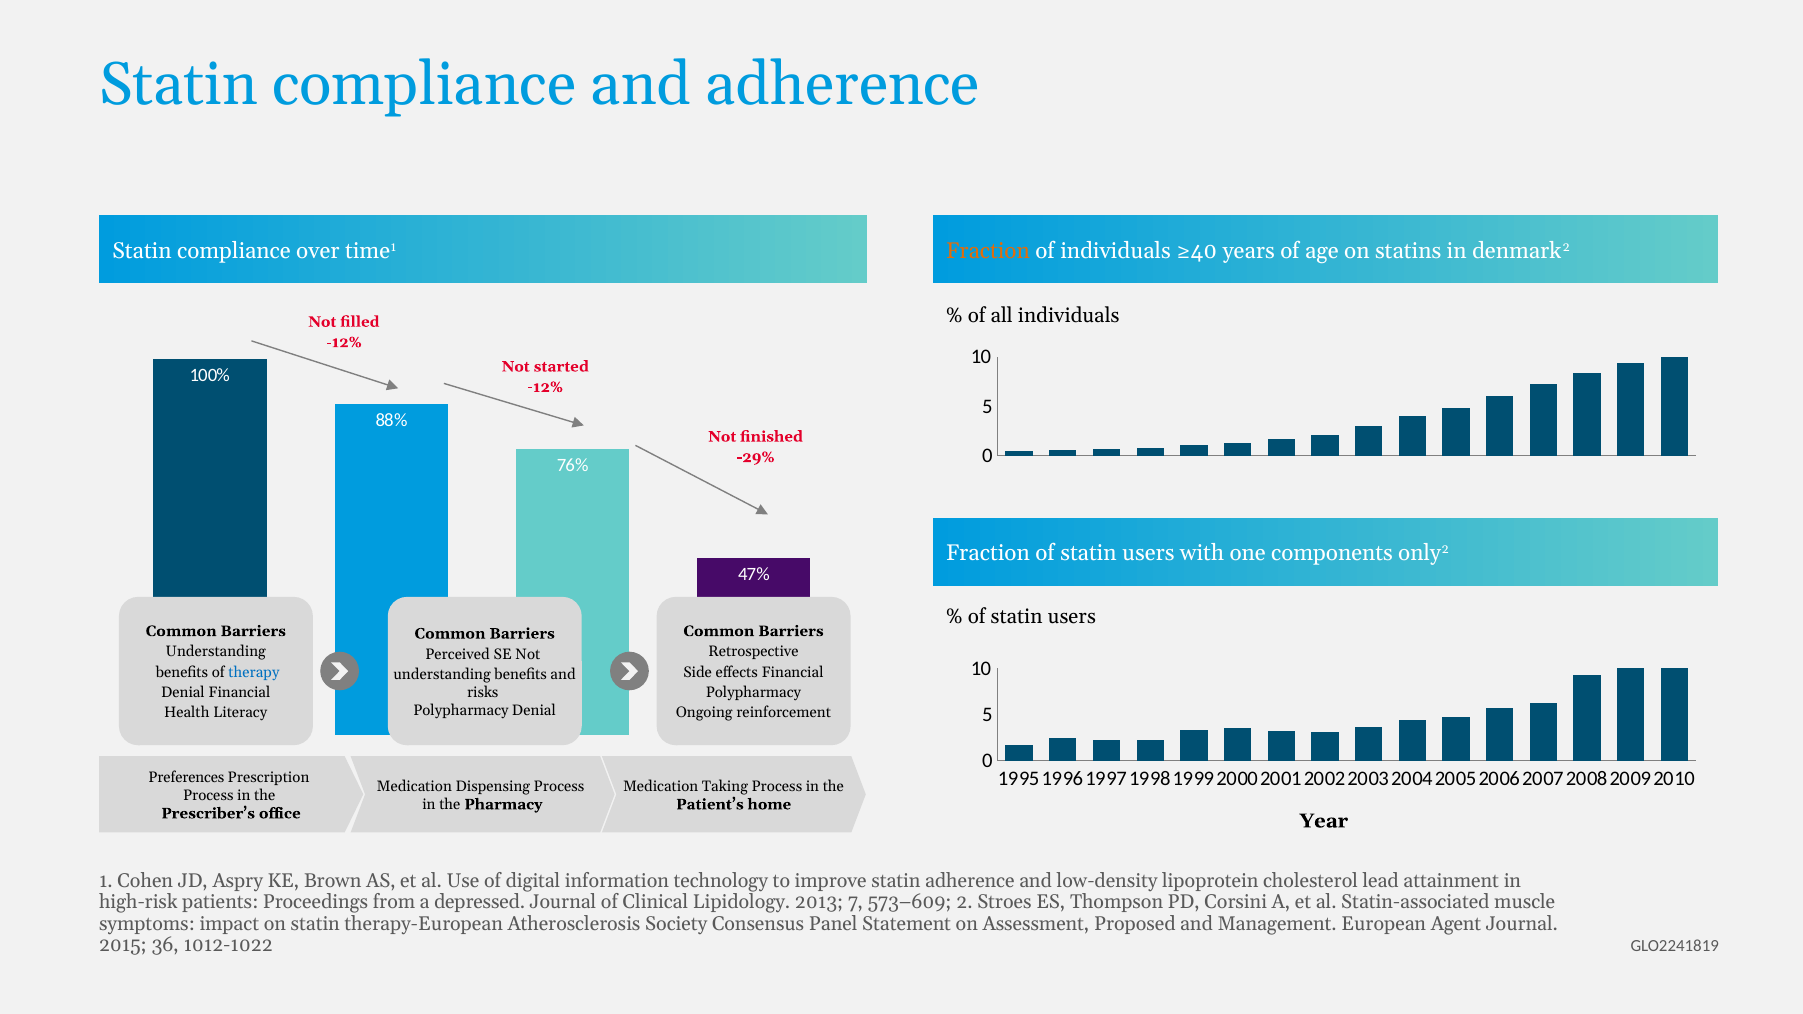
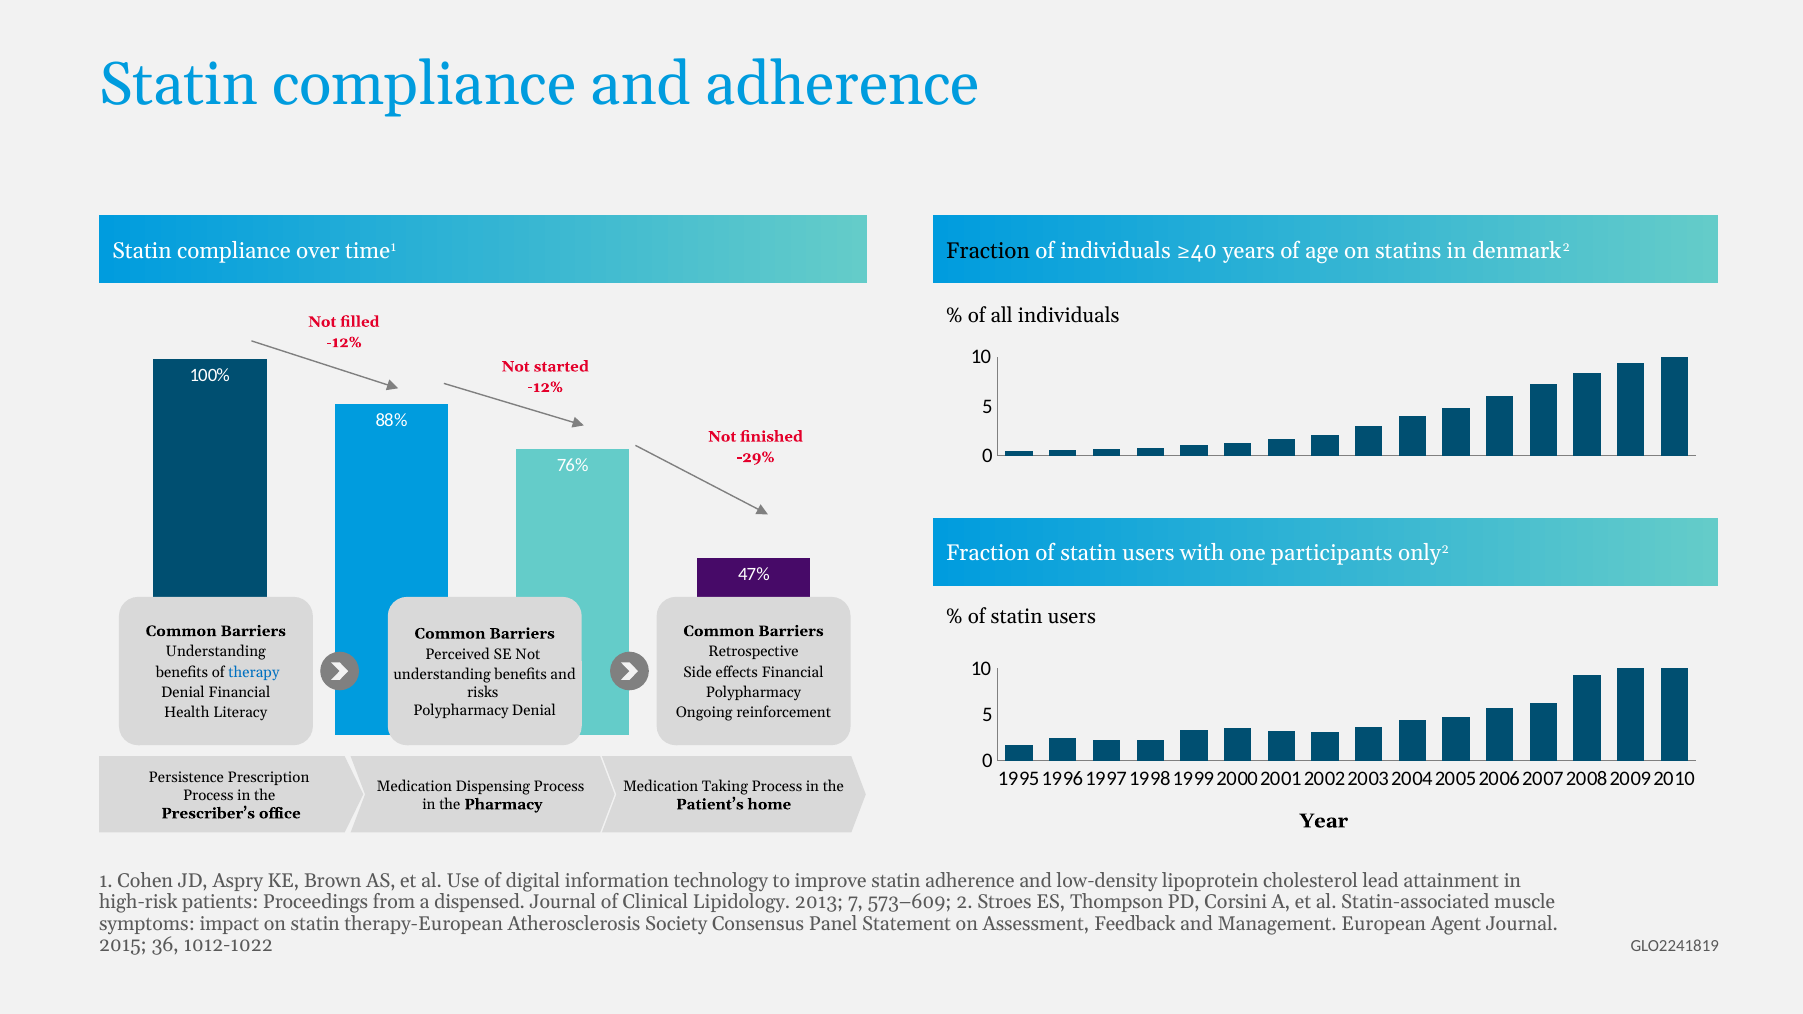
Fraction at (988, 251) colour: orange -> black
components: components -> participants
Preferences: Preferences -> Persistence
depressed: depressed -> dispensed
Proposed: Proposed -> Feedback
